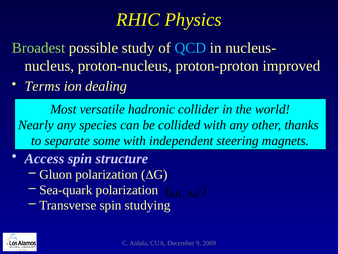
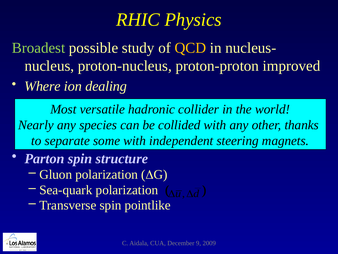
QCD colour: light blue -> yellow
Terms: Terms -> Where
Access: Access -> Parton
studying: studying -> pointlike
